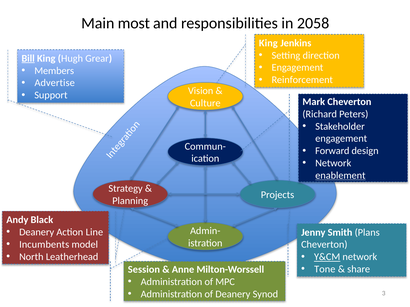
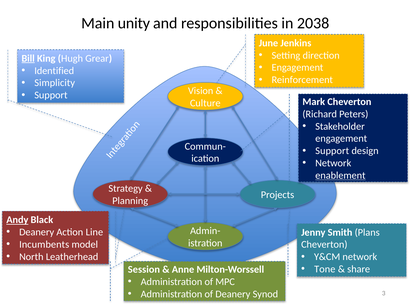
most: most -> unity
2058: 2058 -> 2038
King at (268, 43): King -> June
Members: Members -> Identified
Advertise: Advertise -> Simplicity
Forward at (332, 151): Forward -> Support
Andy underline: none -> present
Y&CM underline: present -> none
